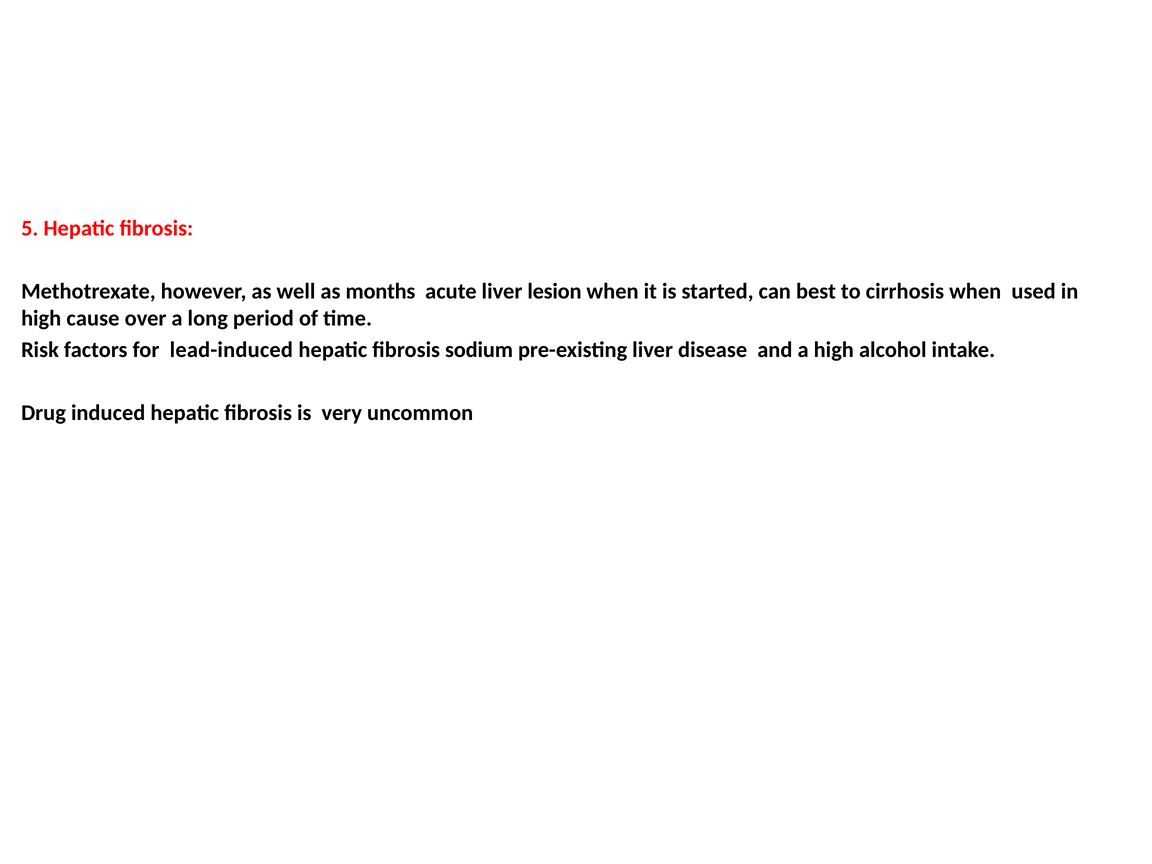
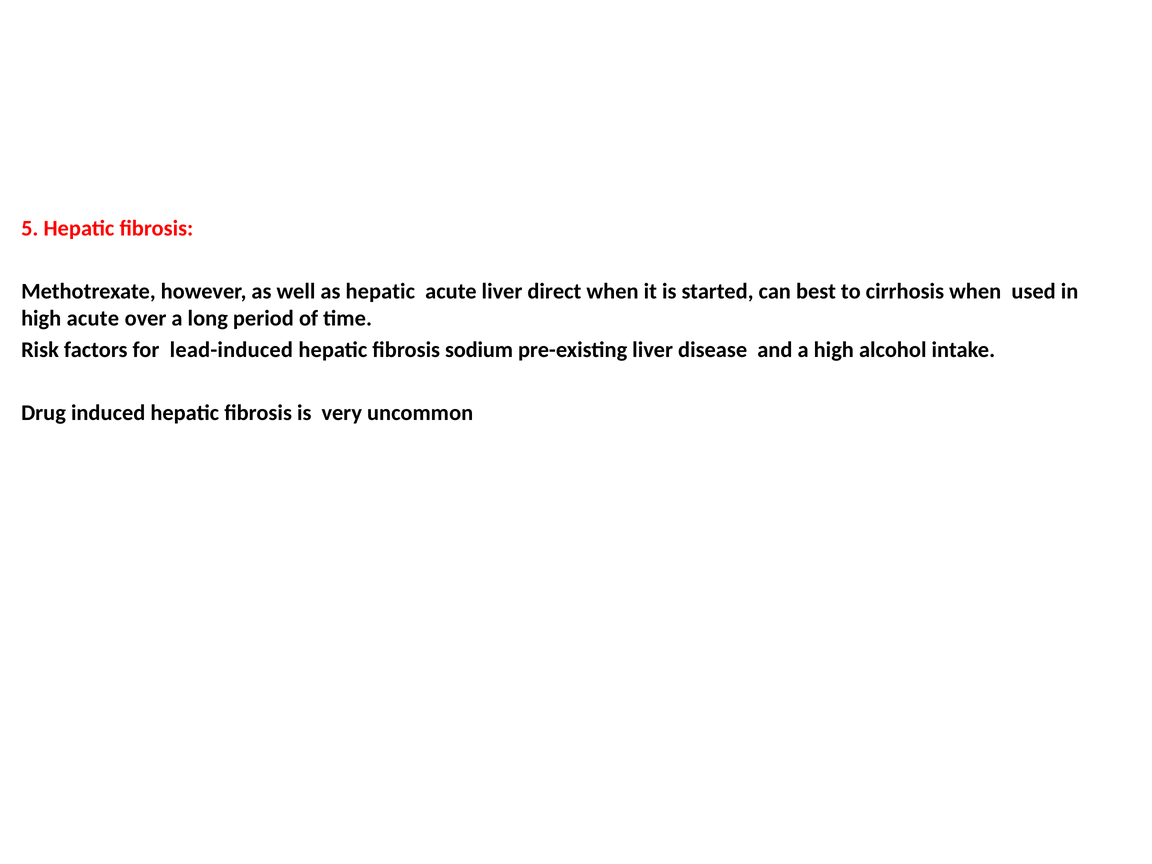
as months: months -> hepatic
lesion: lesion -> direct
high cause: cause -> acute
